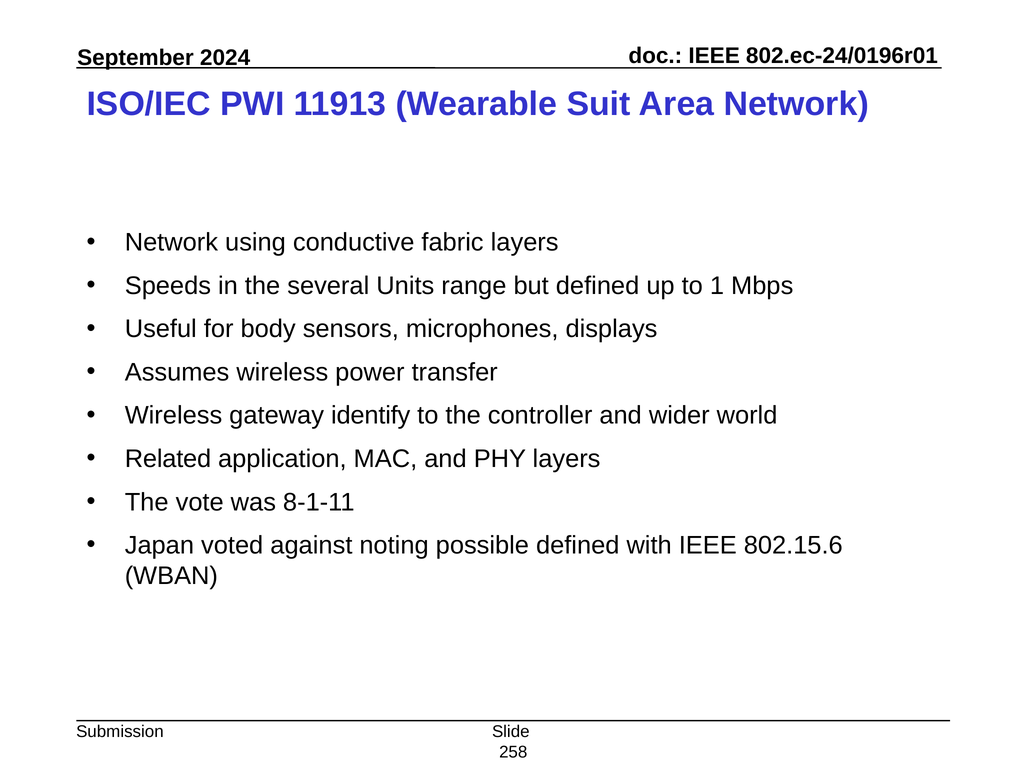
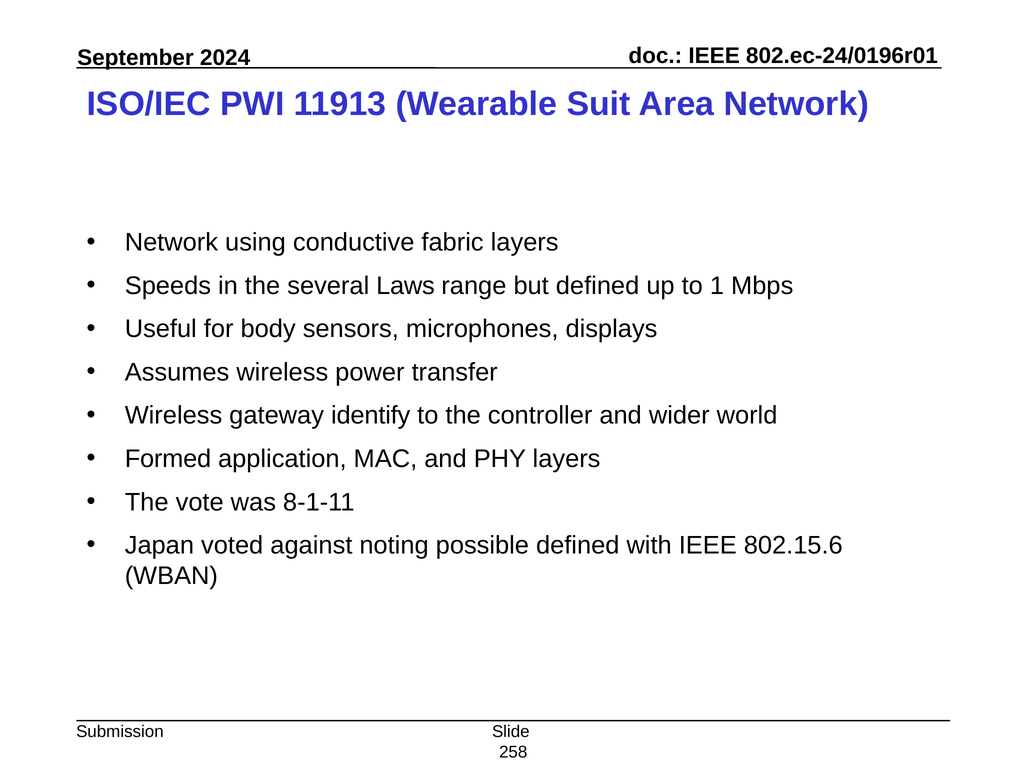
Units: Units -> Laws
Related: Related -> Formed
